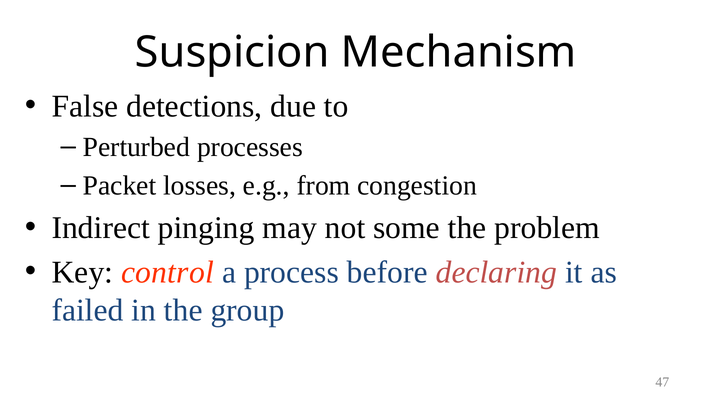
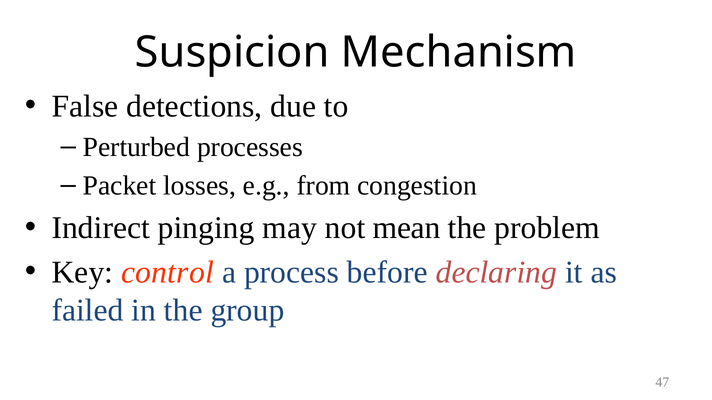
some: some -> mean
